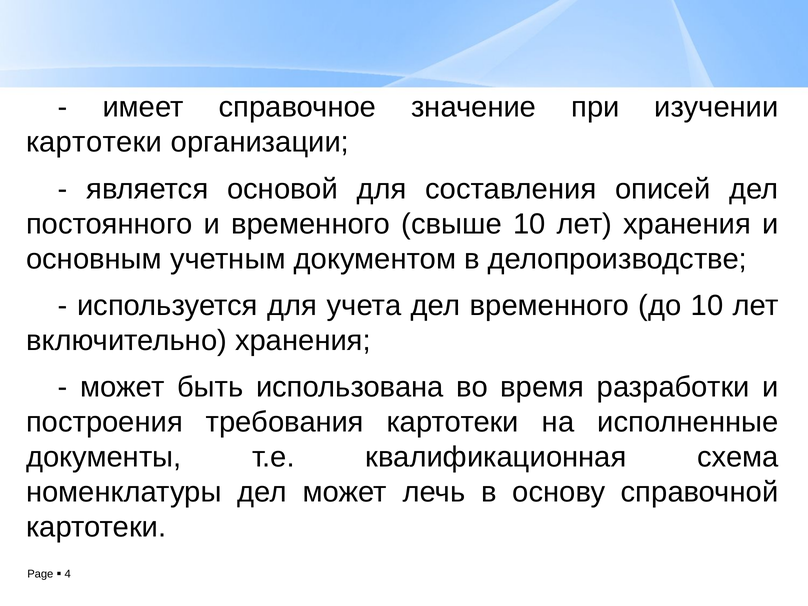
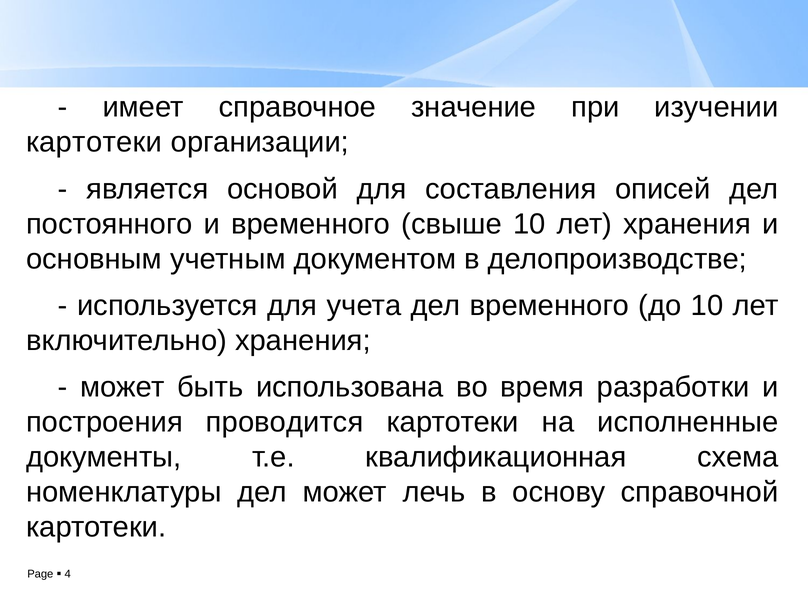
требования: требования -> проводится
